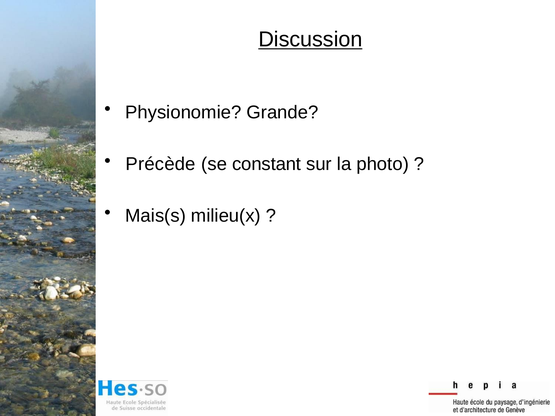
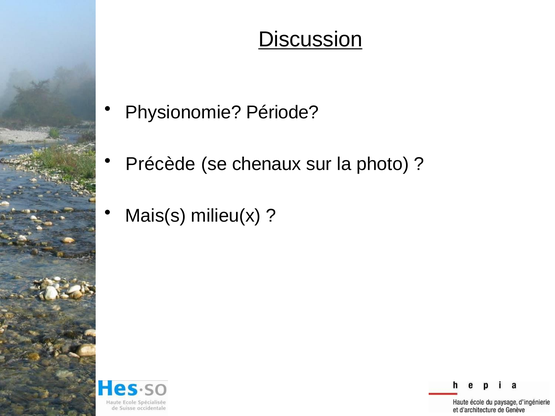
Grande: Grande -> Période
constant: constant -> chenaux
